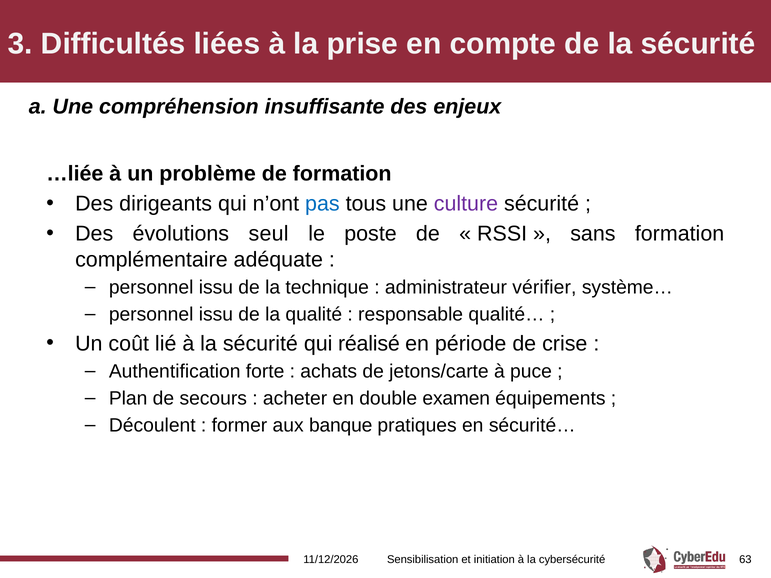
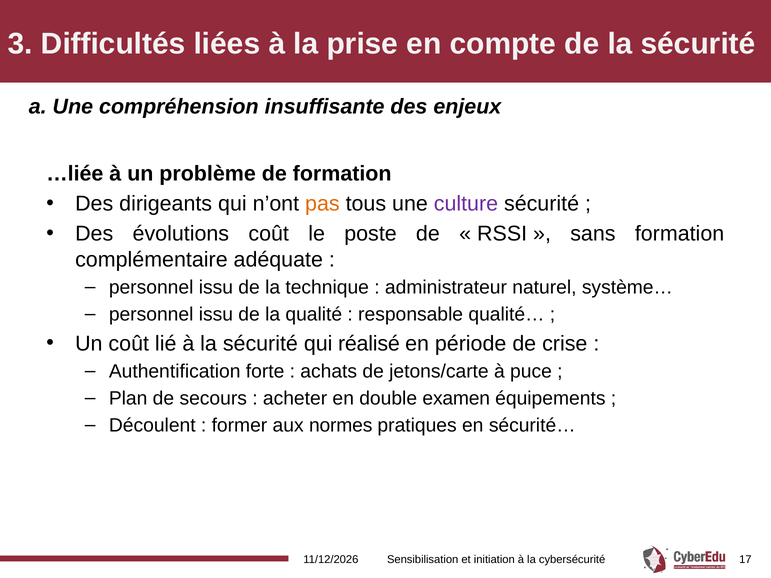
pas colour: blue -> orange
évolutions seul: seul -> coût
vérifier: vérifier -> naturel
banque: banque -> normes
63: 63 -> 17
